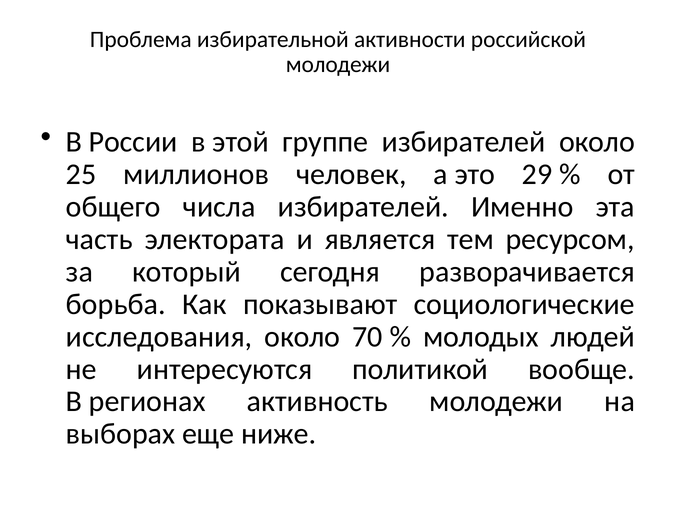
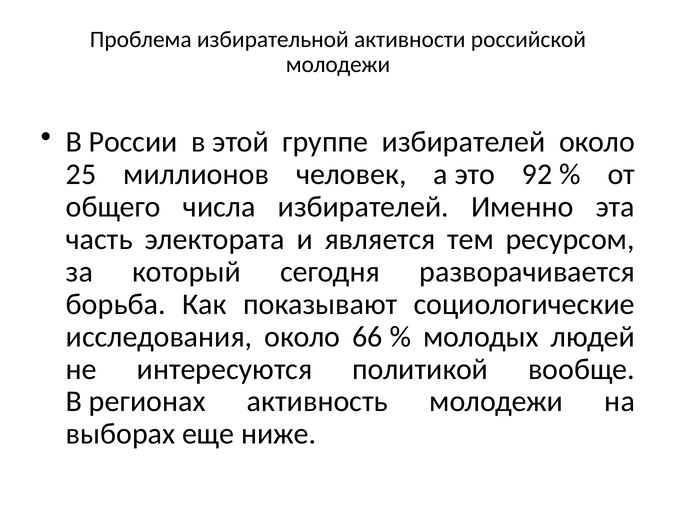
29: 29 -> 92
70: 70 -> 66
